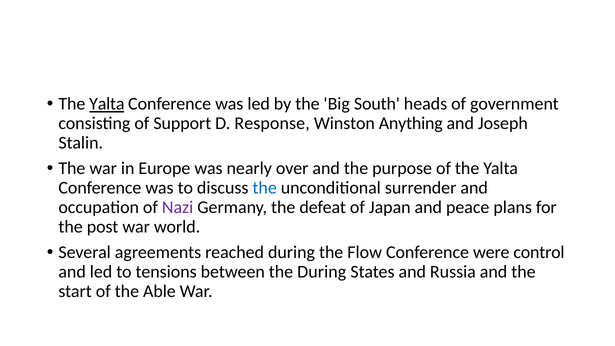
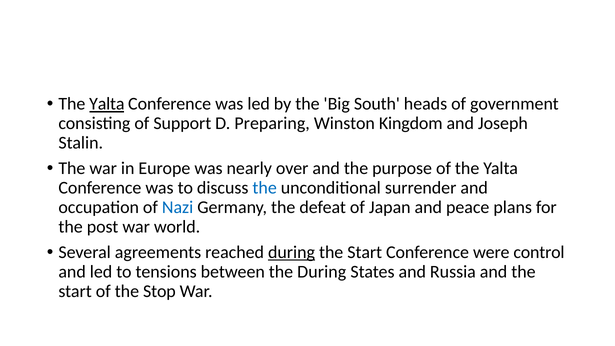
Response: Response -> Preparing
Anything: Anything -> Kingdom
Nazi colour: purple -> blue
during at (292, 252) underline: none -> present
Flow at (365, 252): Flow -> Start
Able: Able -> Stop
